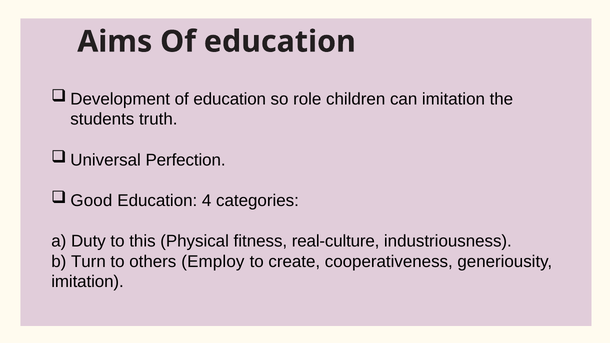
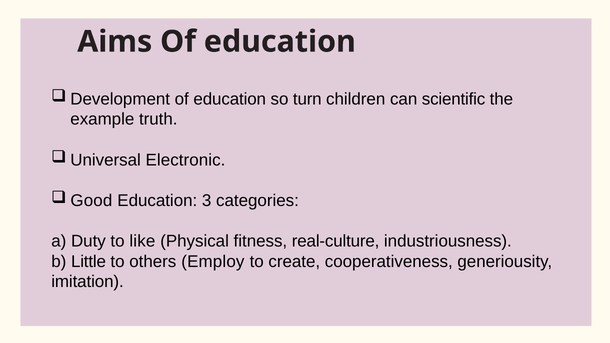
role: role -> turn
can imitation: imitation -> scientific
students: students -> example
Perfection: Perfection -> Electronic
4: 4 -> 3
this: this -> like
Turn: Turn -> Little
